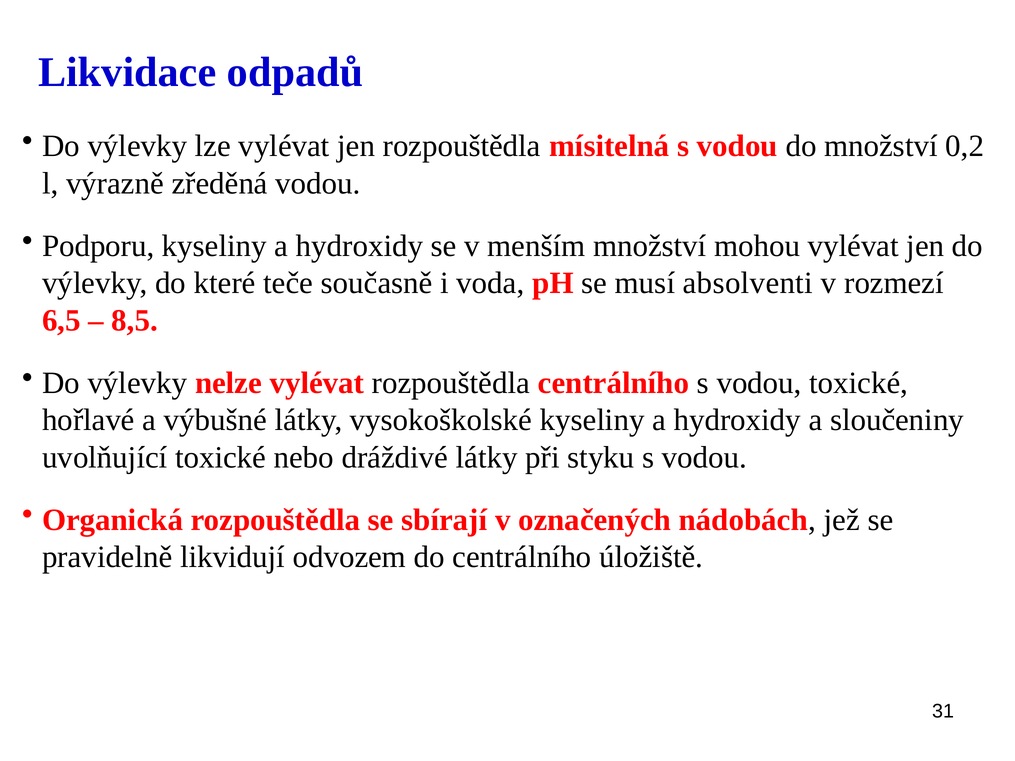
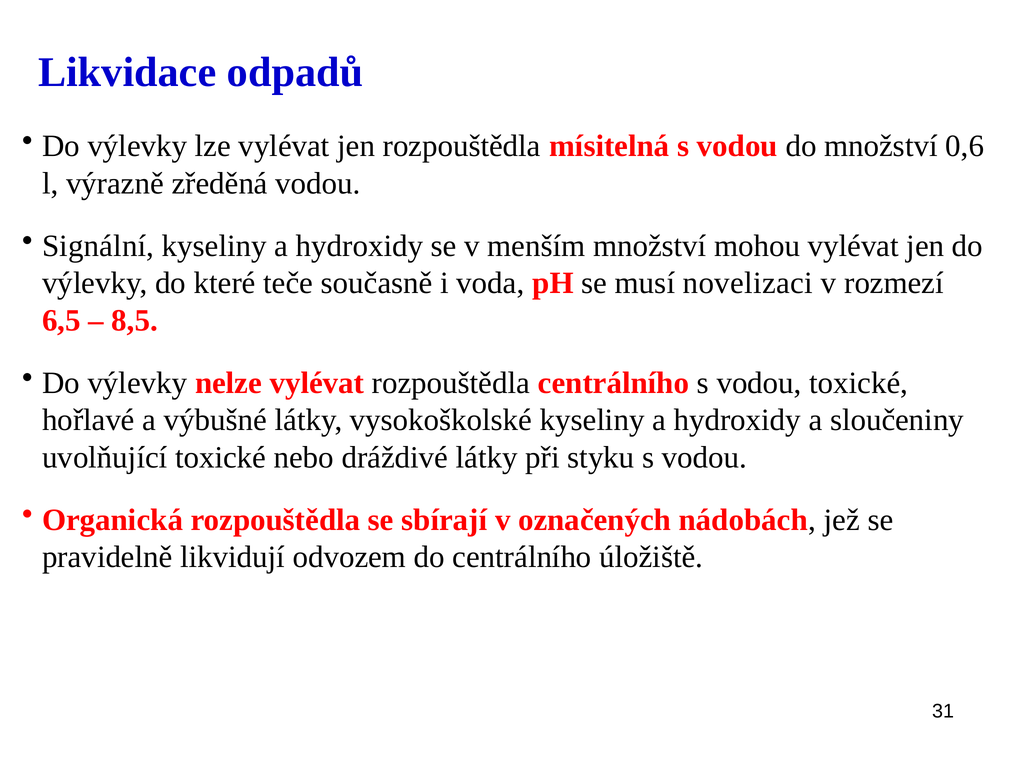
0,2: 0,2 -> 0,6
Podporu: Podporu -> Signální
absolventi: absolventi -> novelizaci
